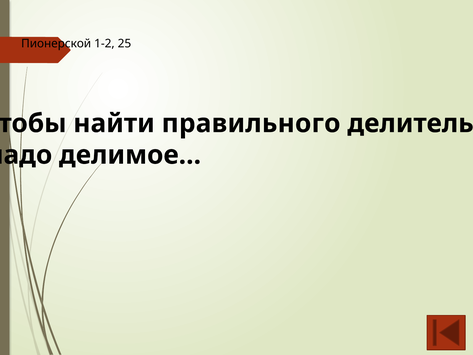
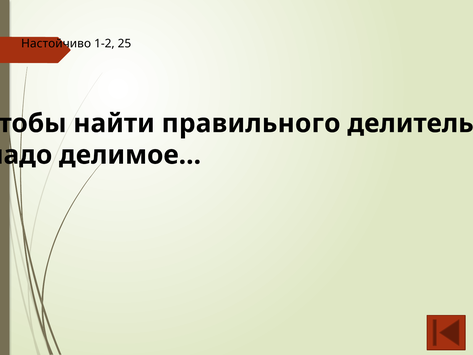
Пионерской: Пионерской -> Настойчиво
